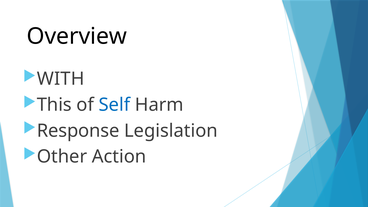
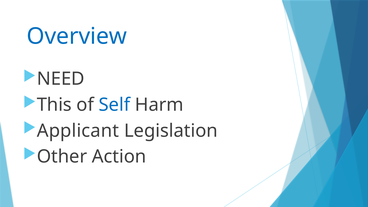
Overview colour: black -> blue
WITH: WITH -> NEED
Response: Response -> Applicant
